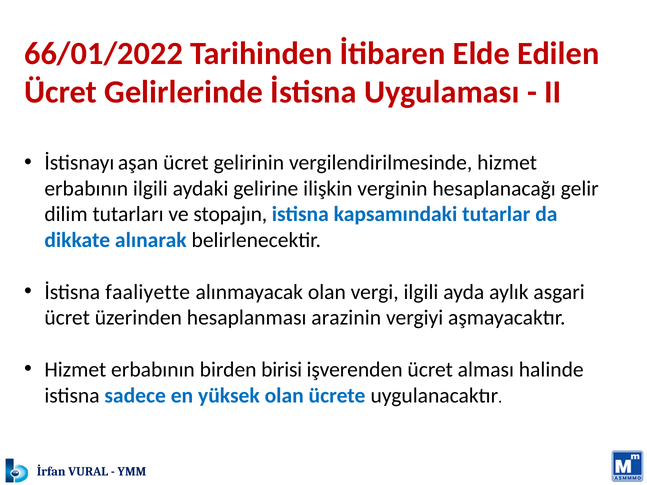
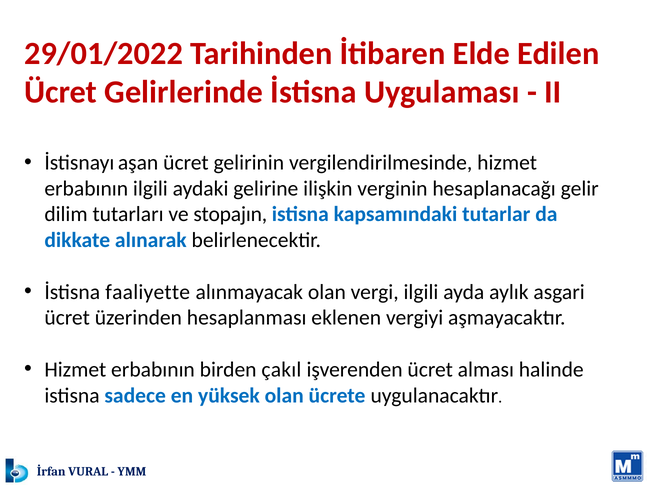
66/01/2022: 66/01/2022 -> 29/01/2022
arazinin: arazinin -> eklenen
birisi: birisi -> çakıl
